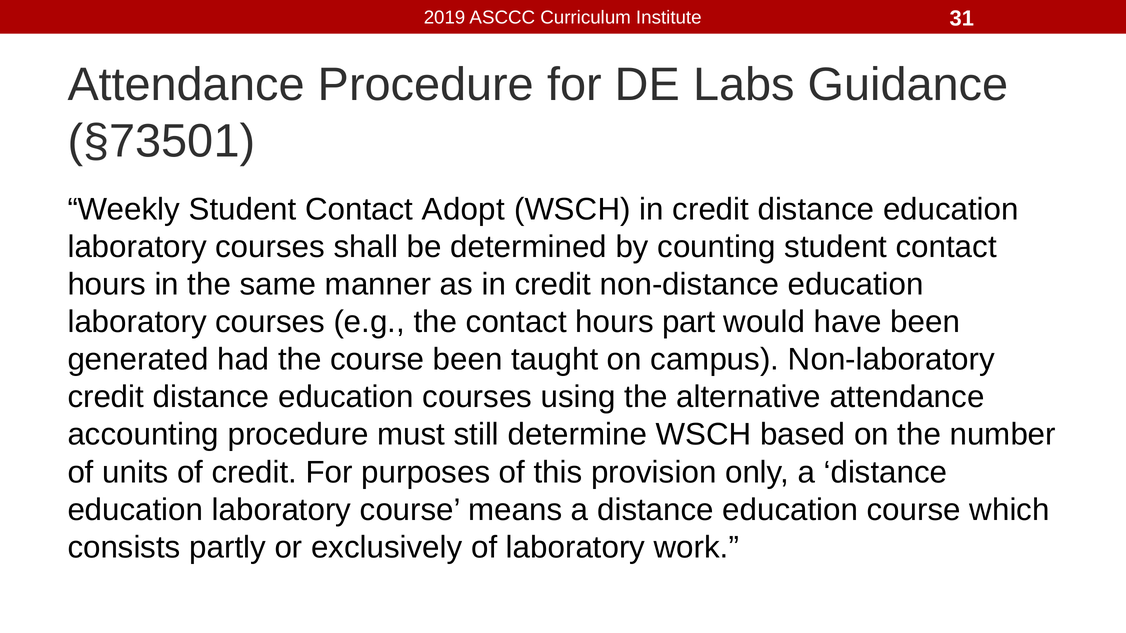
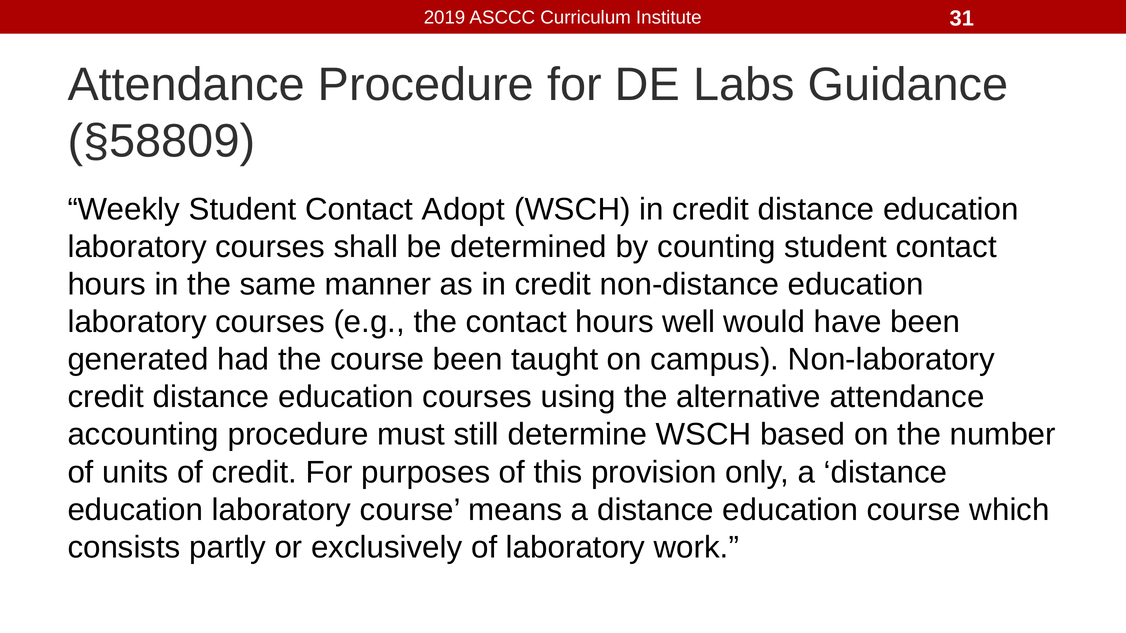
§73501: §73501 -> §58809
part: part -> well
